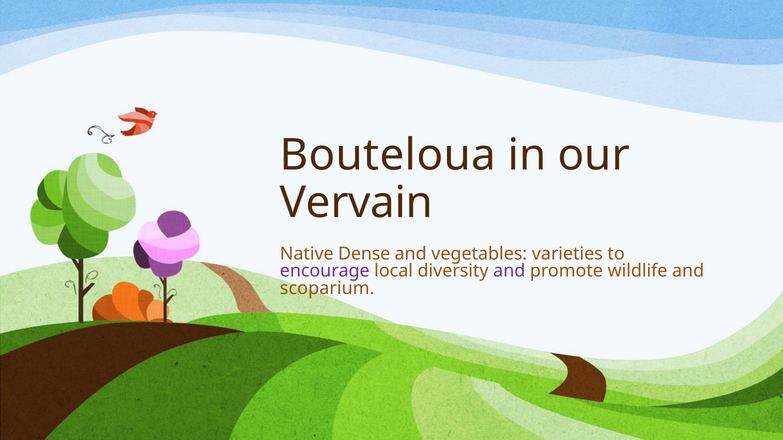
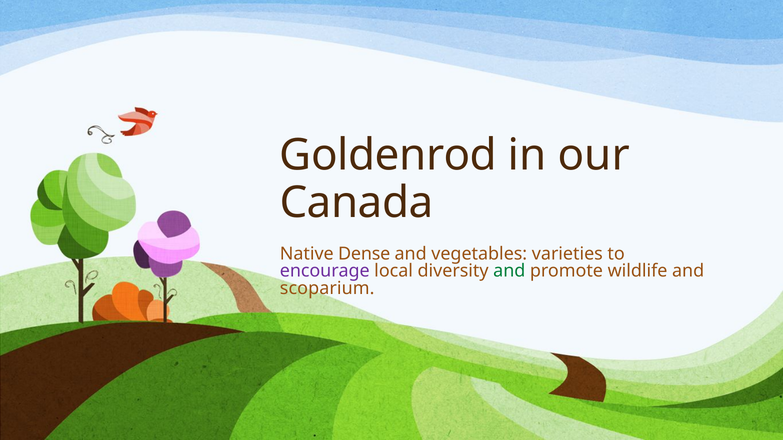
Bouteloua: Bouteloua -> Goldenrod
Vervain: Vervain -> Canada
and at (509, 271) colour: purple -> green
